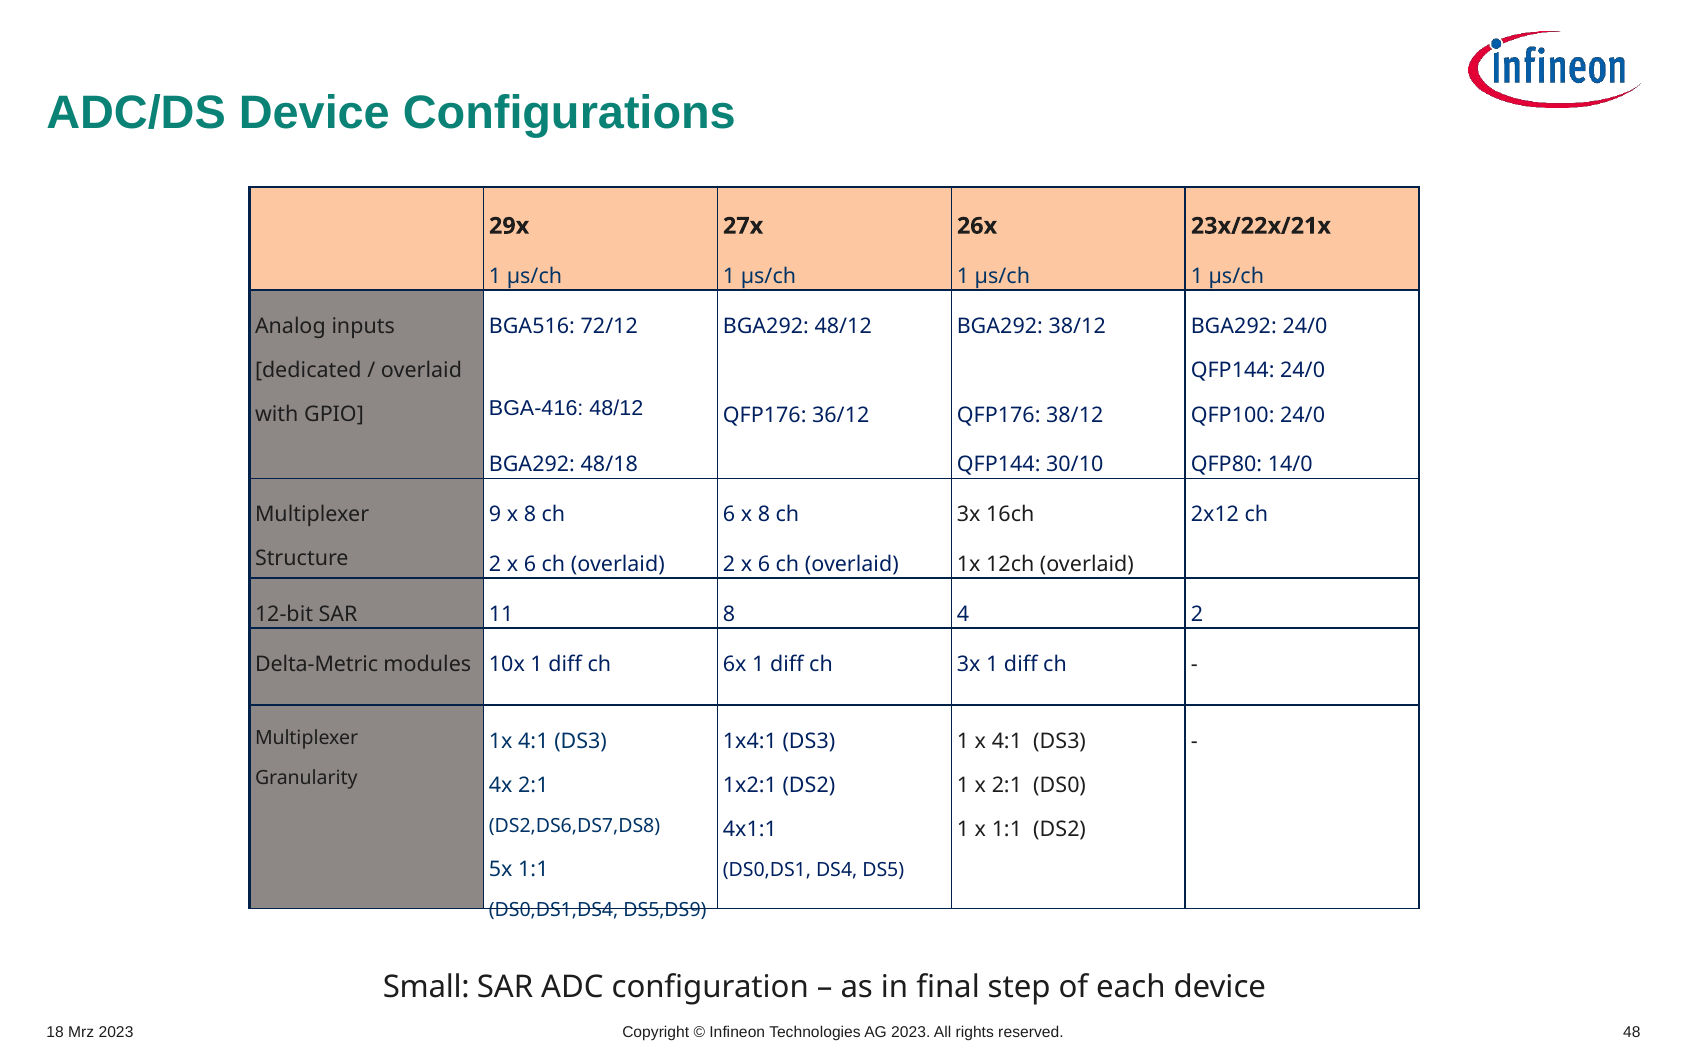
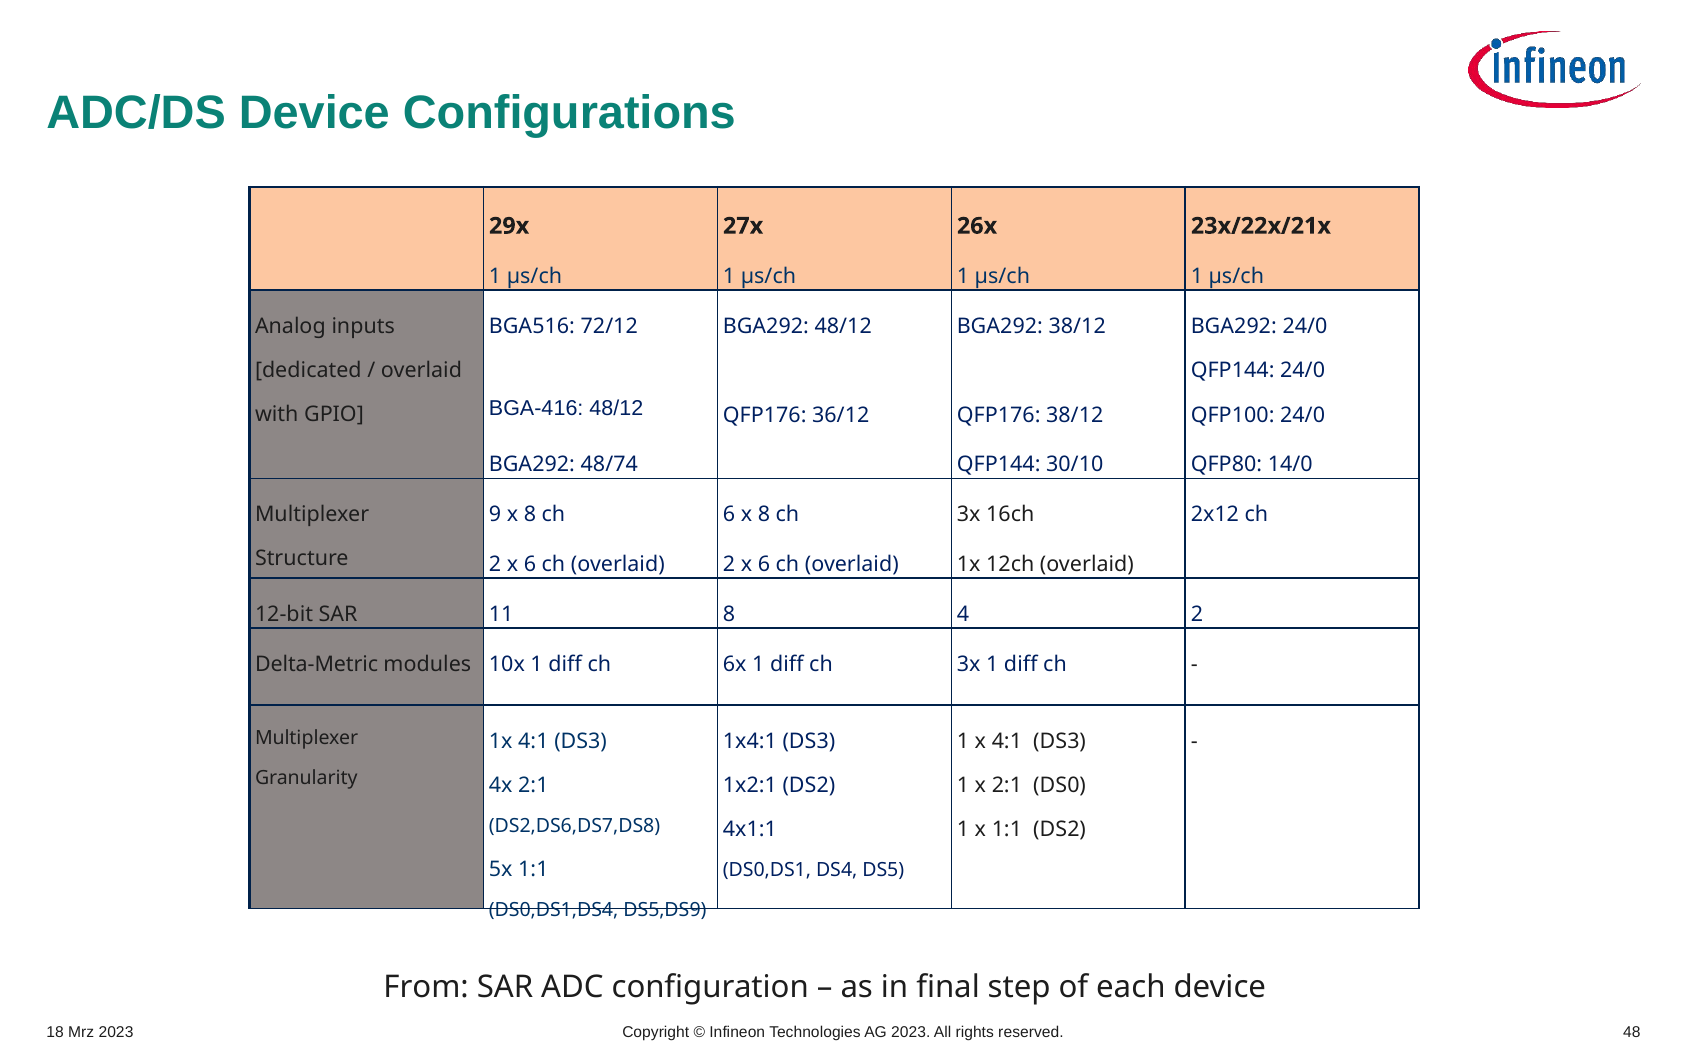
48/18: 48/18 -> 48/74
Small: Small -> From
